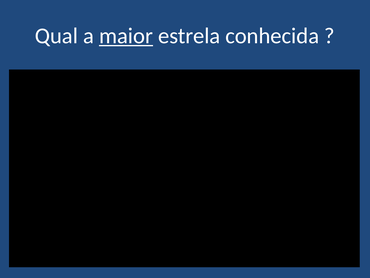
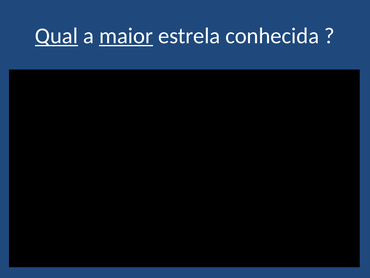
Qual underline: none -> present
